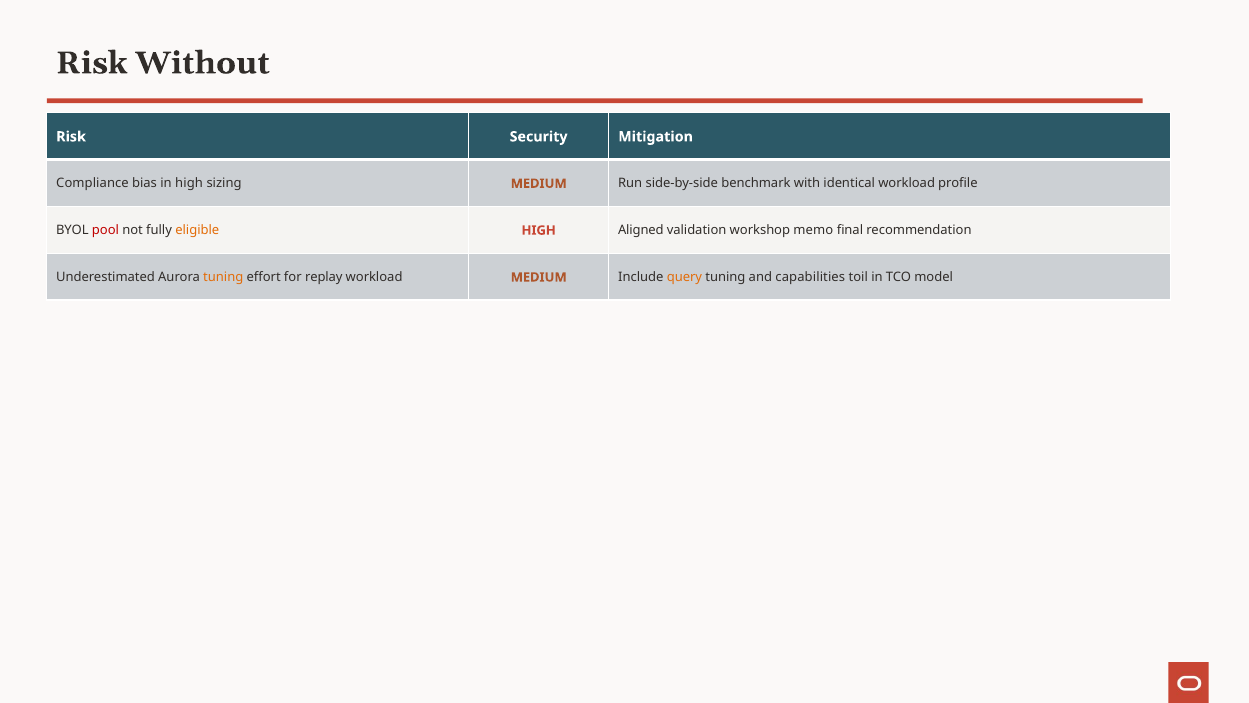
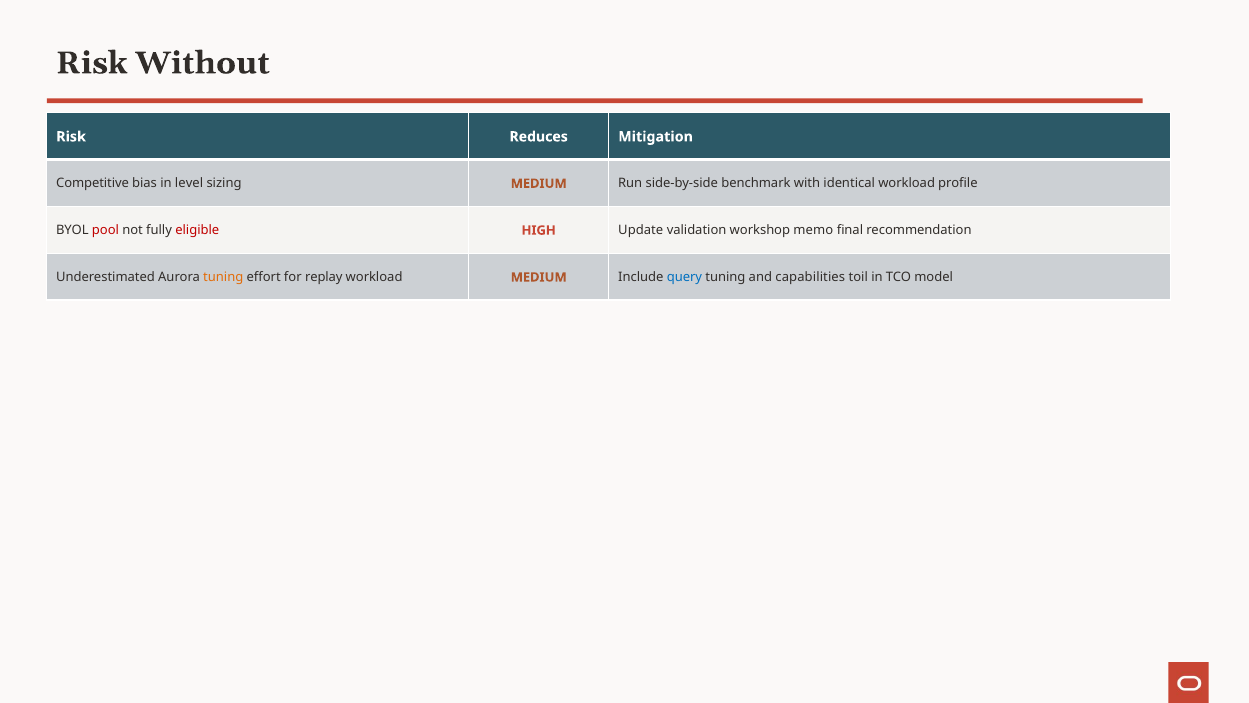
Security: Security -> Reduces
Compliance: Compliance -> Competitive
in high: high -> level
eligible colour: orange -> red
Aligned: Aligned -> Update
query colour: orange -> blue
